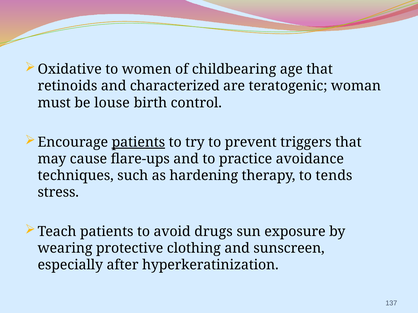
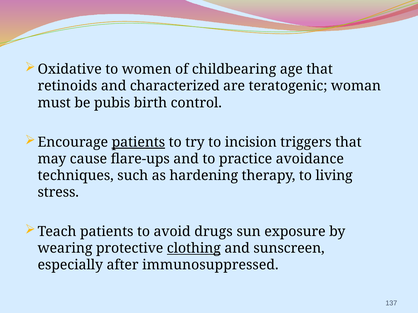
louse: louse -> pubis
prevent: prevent -> incision
tends: tends -> living
clothing underline: none -> present
hyperkeratinization: hyperkeratinization -> immunosuppressed
